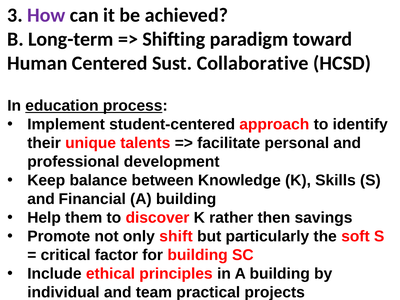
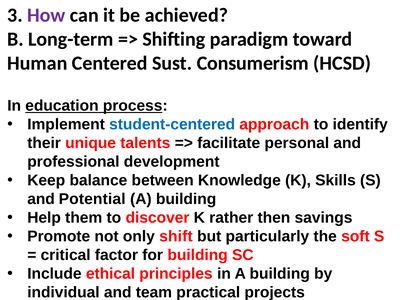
Collaborative: Collaborative -> Consumerism
student-centered colour: black -> blue
Financial: Financial -> Potential
